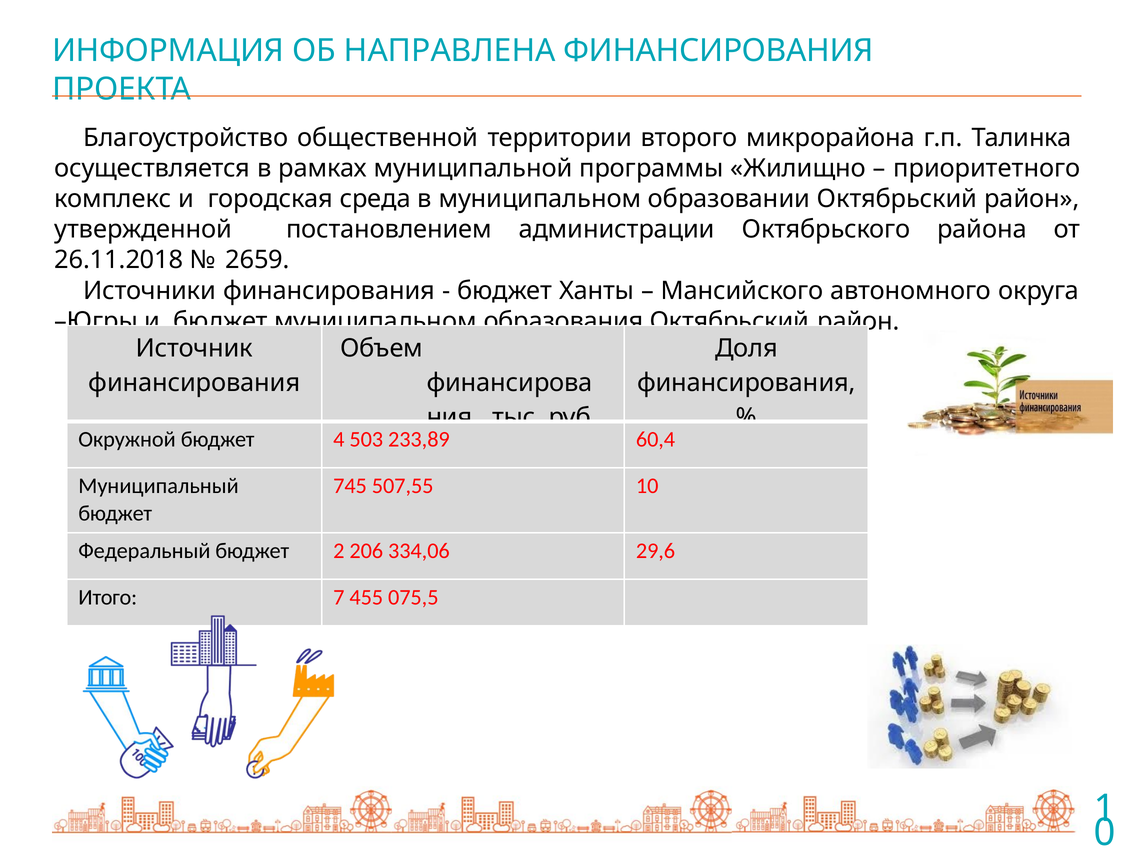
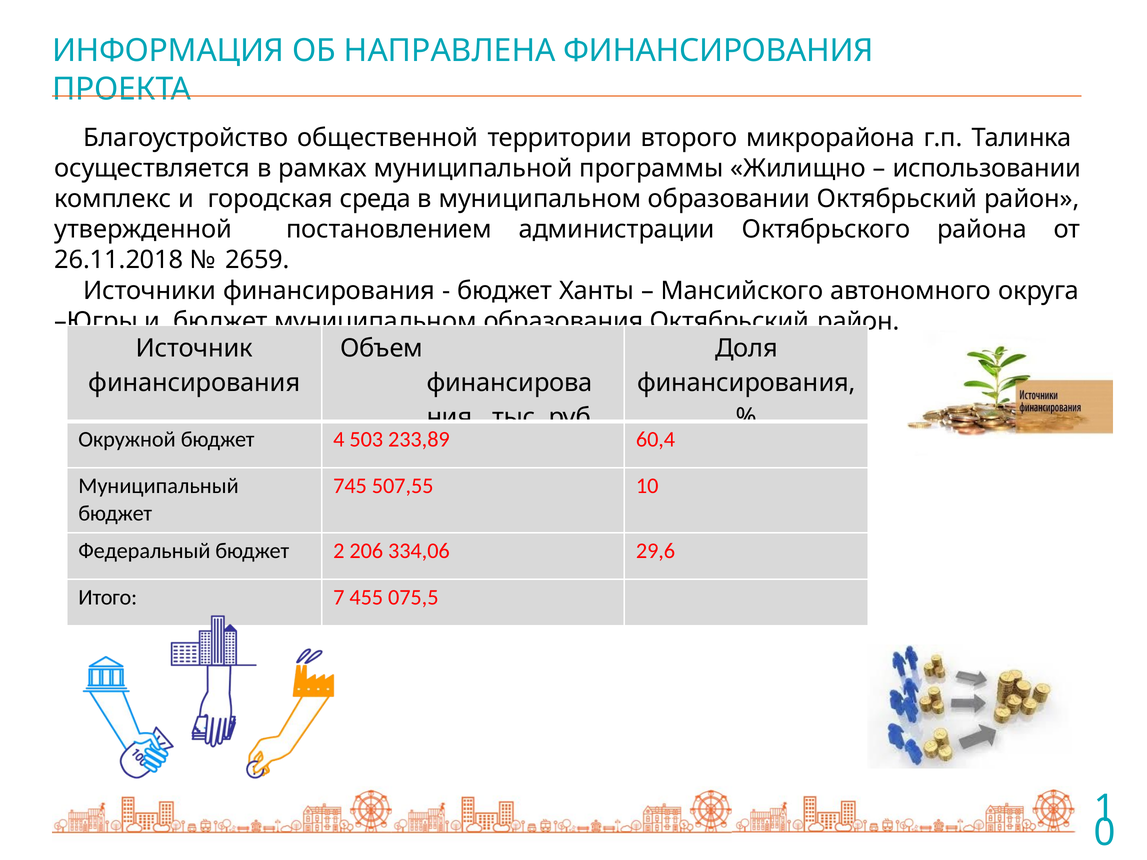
приоритетного: приоритетного -> использовании
